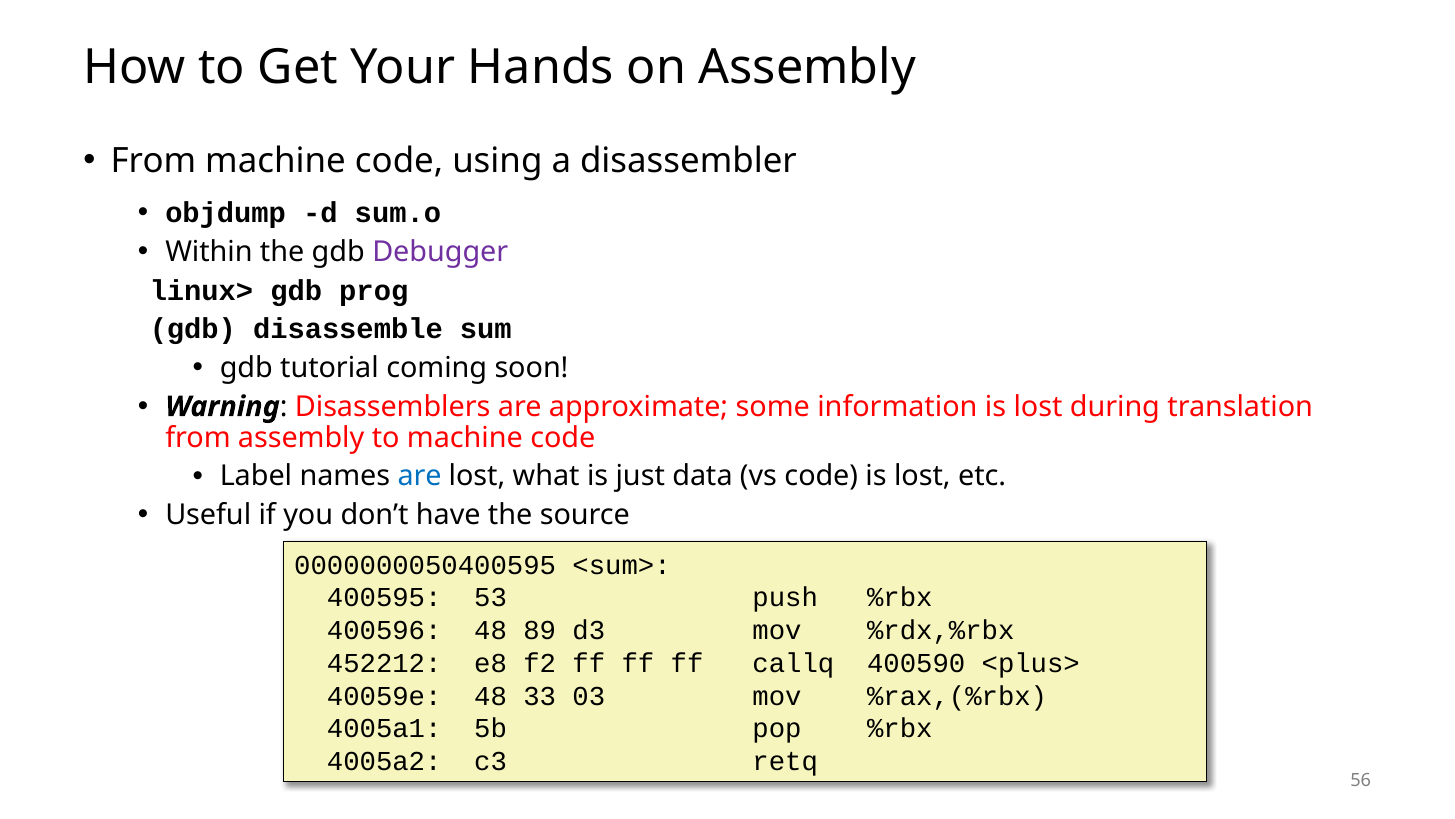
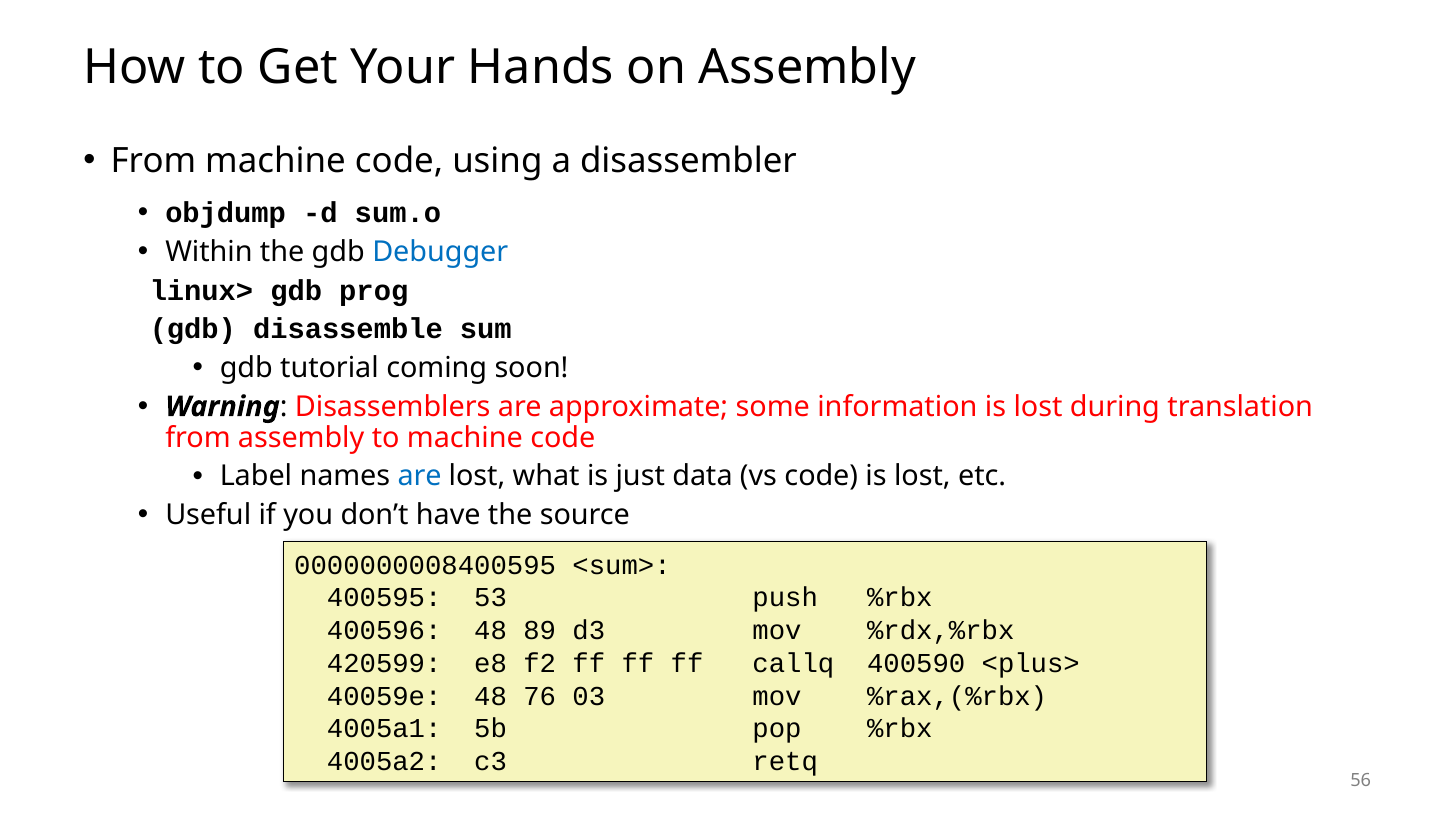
Debugger colour: purple -> blue
0000000050400595: 0000000050400595 -> 0000000008400595
452212: 452212 -> 420599
33: 33 -> 76
